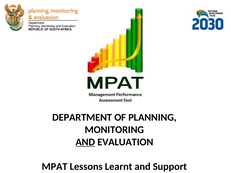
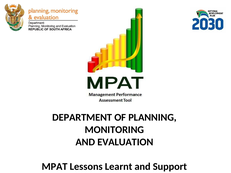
AND at (85, 142) underline: present -> none
